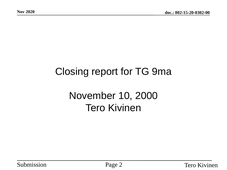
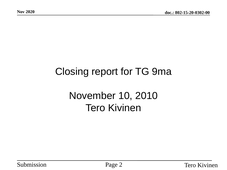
2000: 2000 -> 2010
